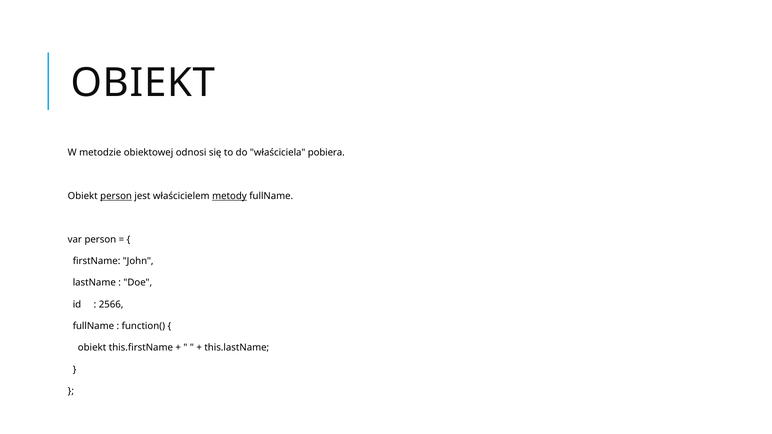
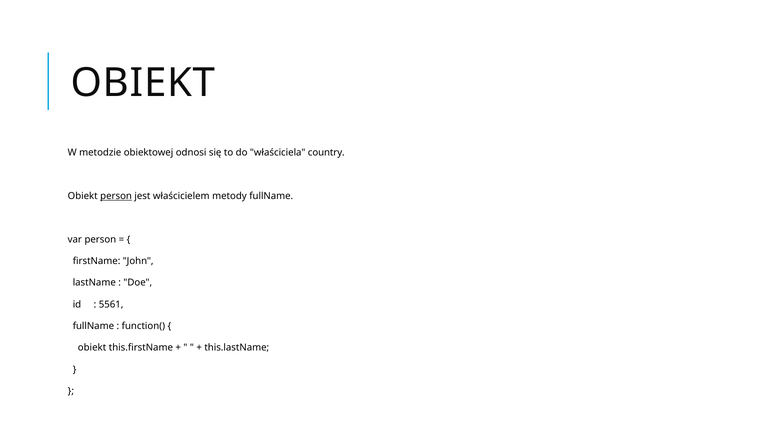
pobiera: pobiera -> country
metody underline: present -> none
2566: 2566 -> 5561
